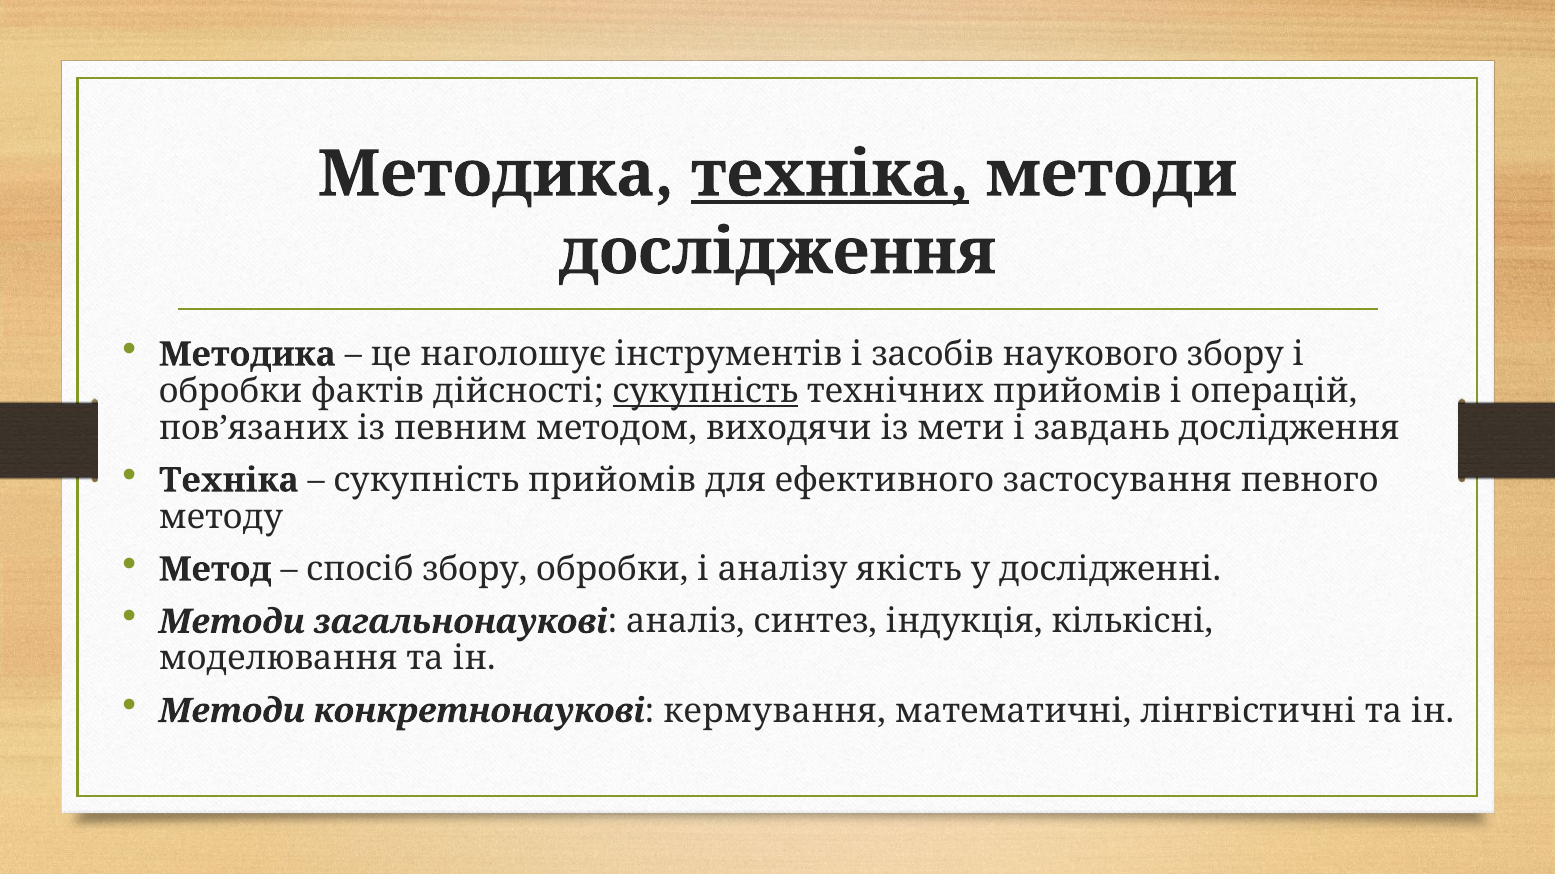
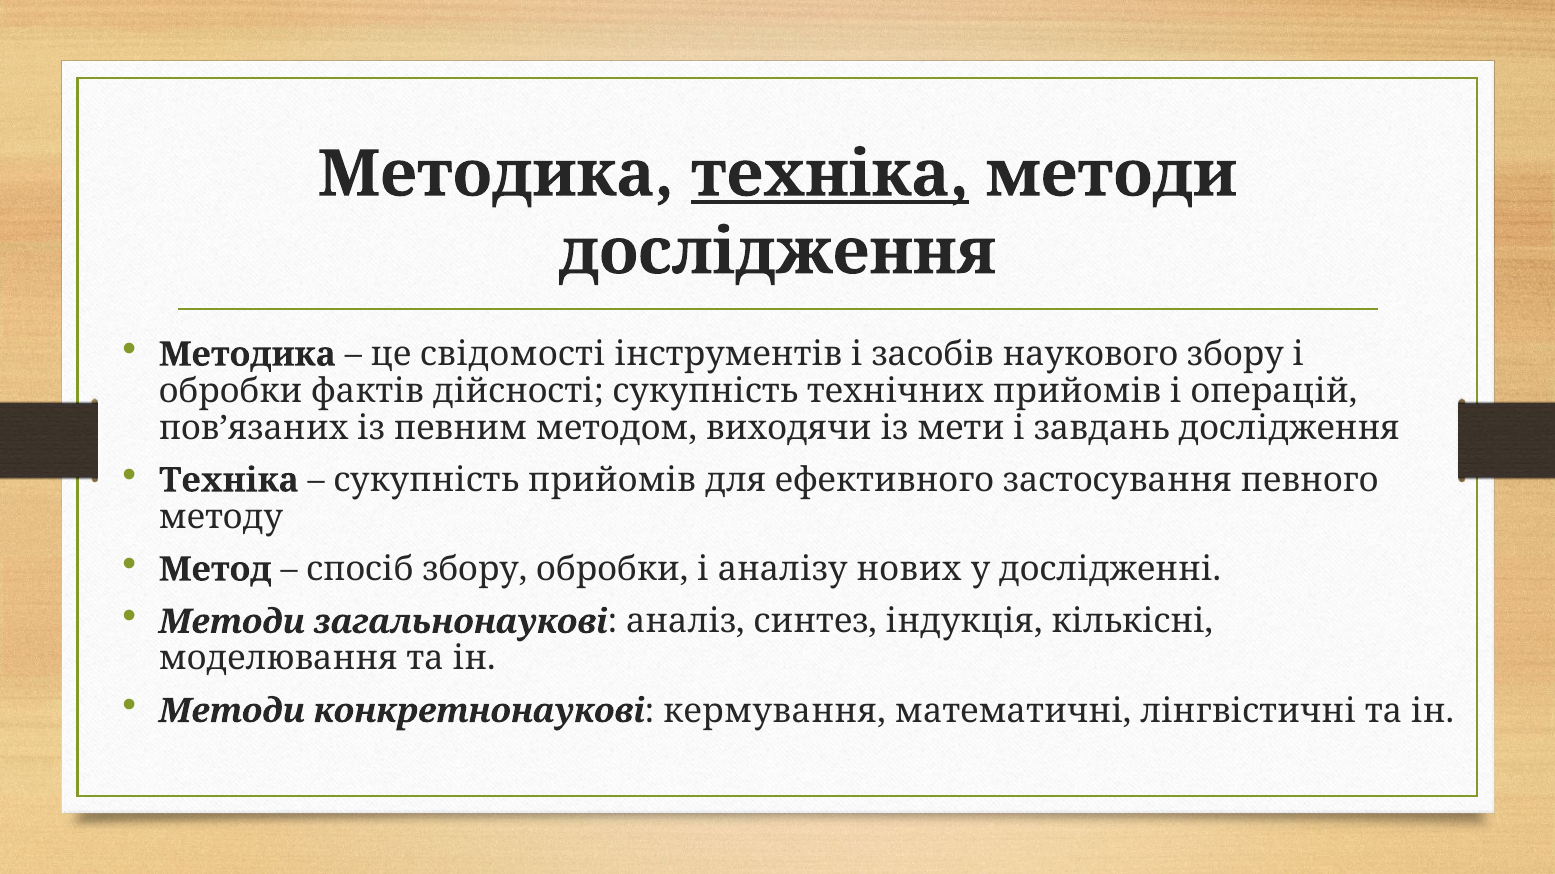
наголошує: наголошує -> свідомості
сукупність at (705, 391) underline: present -> none
якість: якість -> нових
